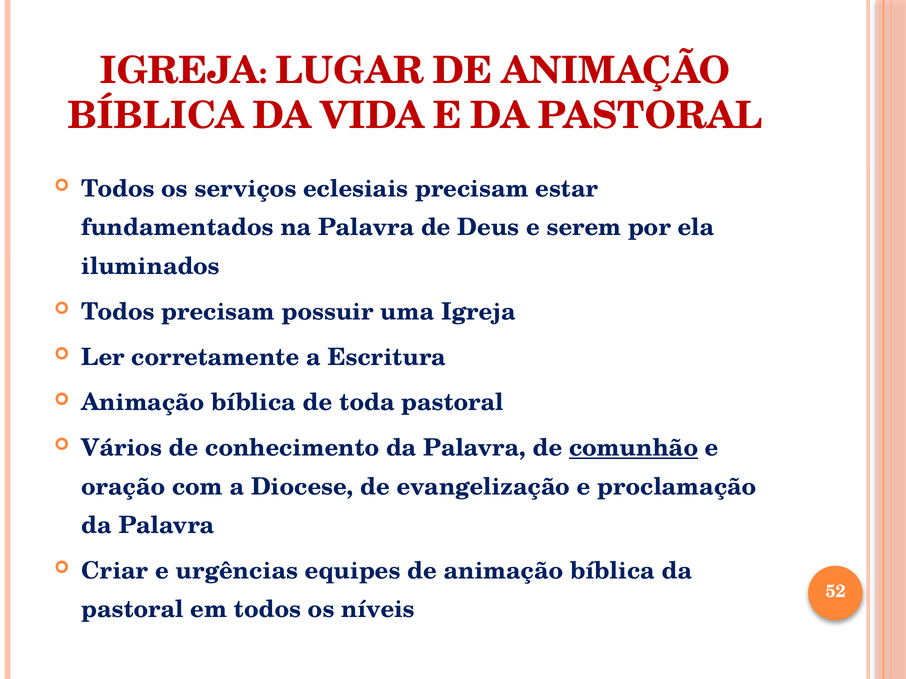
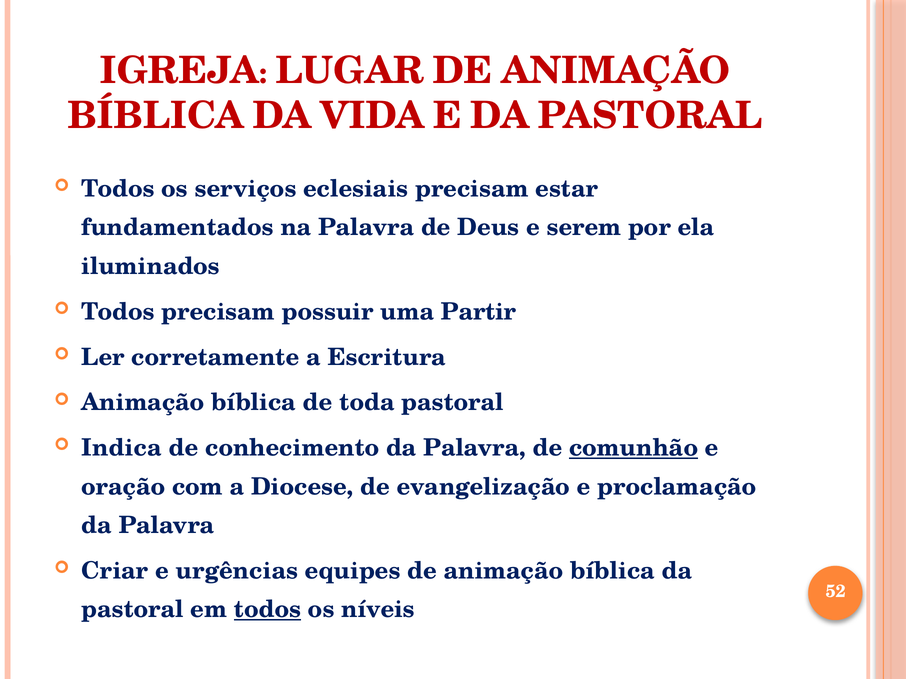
uma Igreja: Igreja -> Partir
Vários: Vários -> Indica
todos at (268, 610) underline: none -> present
